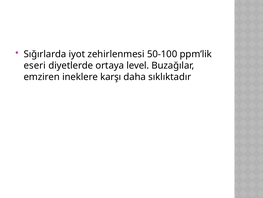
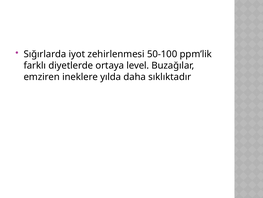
eseri: eseri -> farklı
karşı: karşı -> yılda
